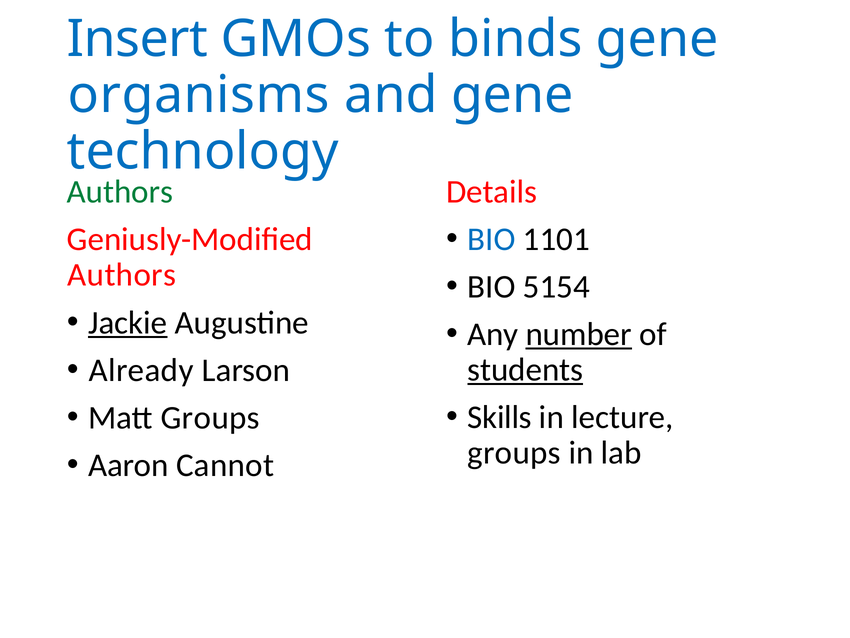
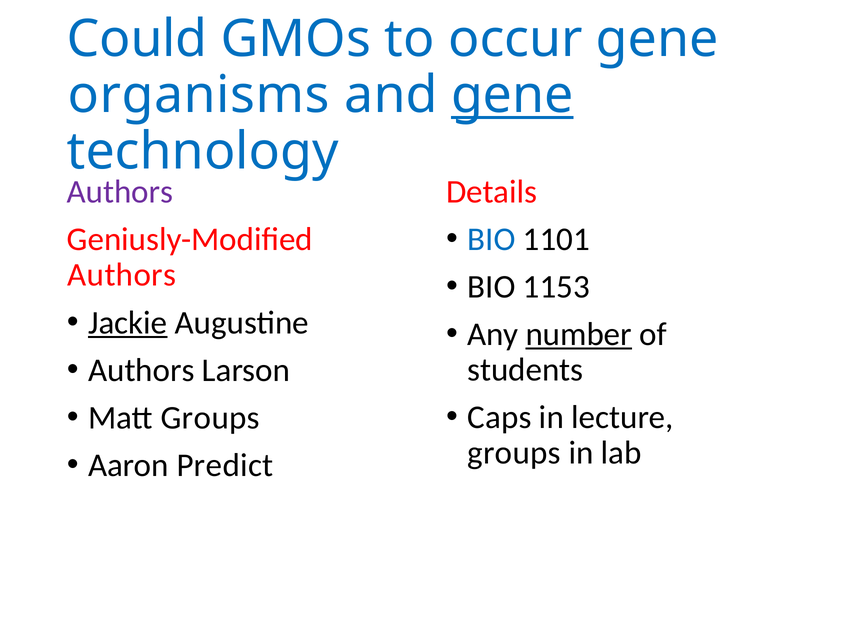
Insert: Insert -> Could
binds: binds -> occur
gene at (512, 95) underline: none -> present
Authors at (120, 192) colour: green -> purple
5154: 5154 -> 1153
Already at (141, 370): Already -> Authors
students underline: present -> none
Skills: Skills -> Caps
Cannot: Cannot -> Predict
